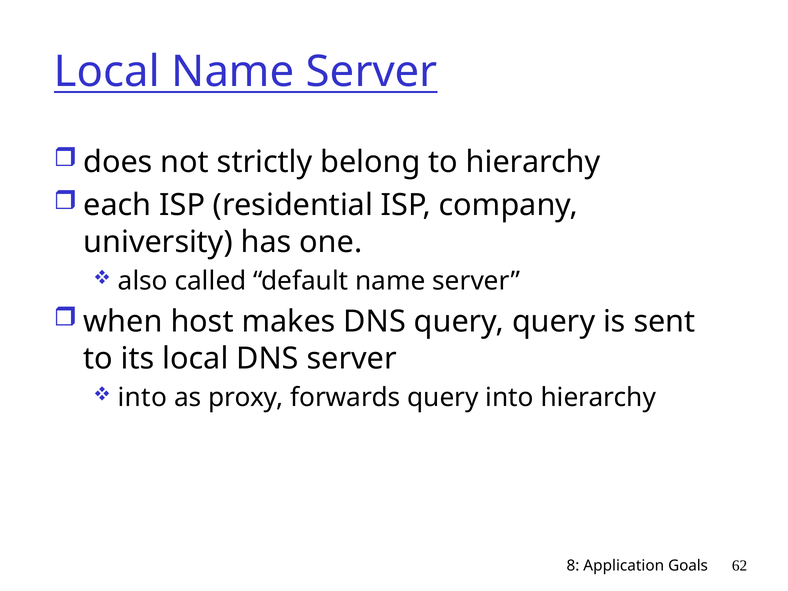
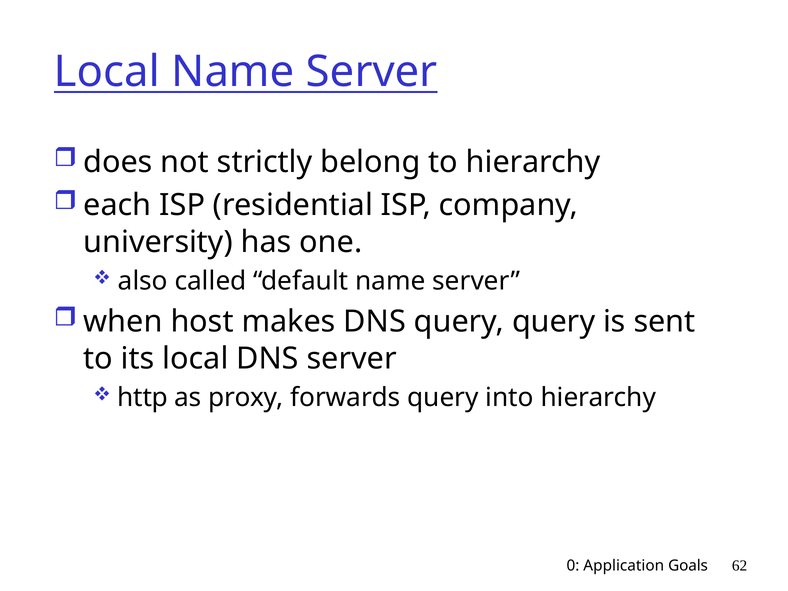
into at (142, 398): into -> http
8: 8 -> 0
